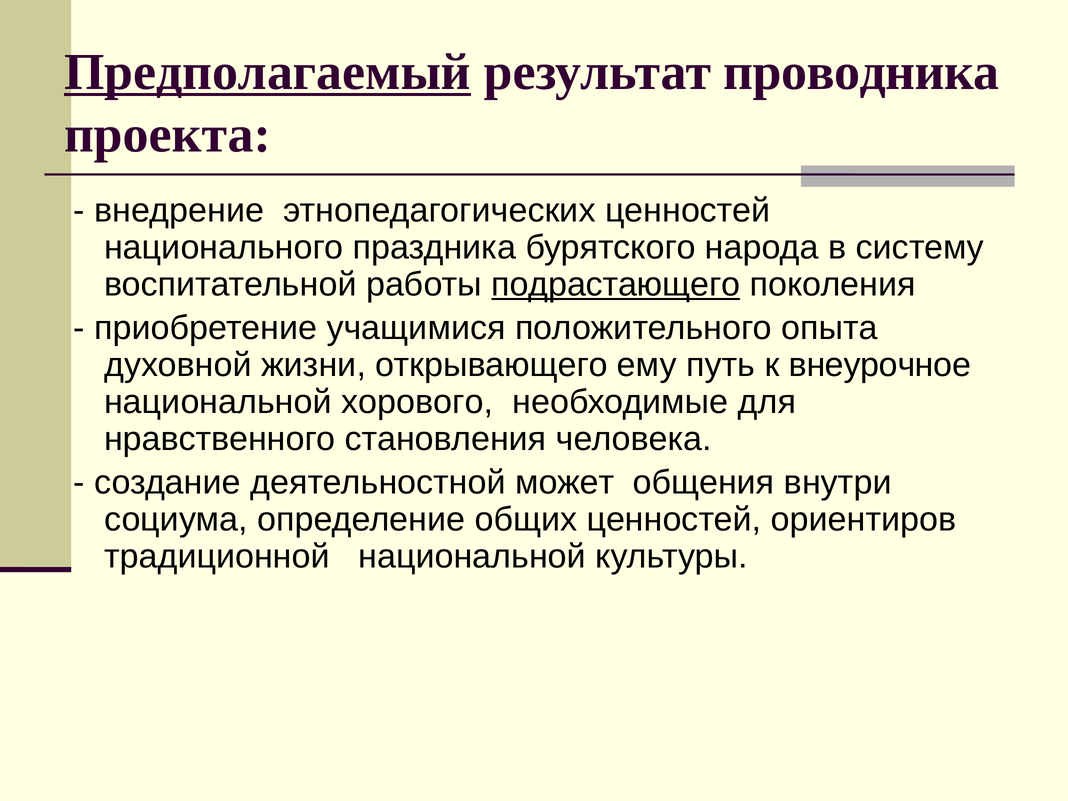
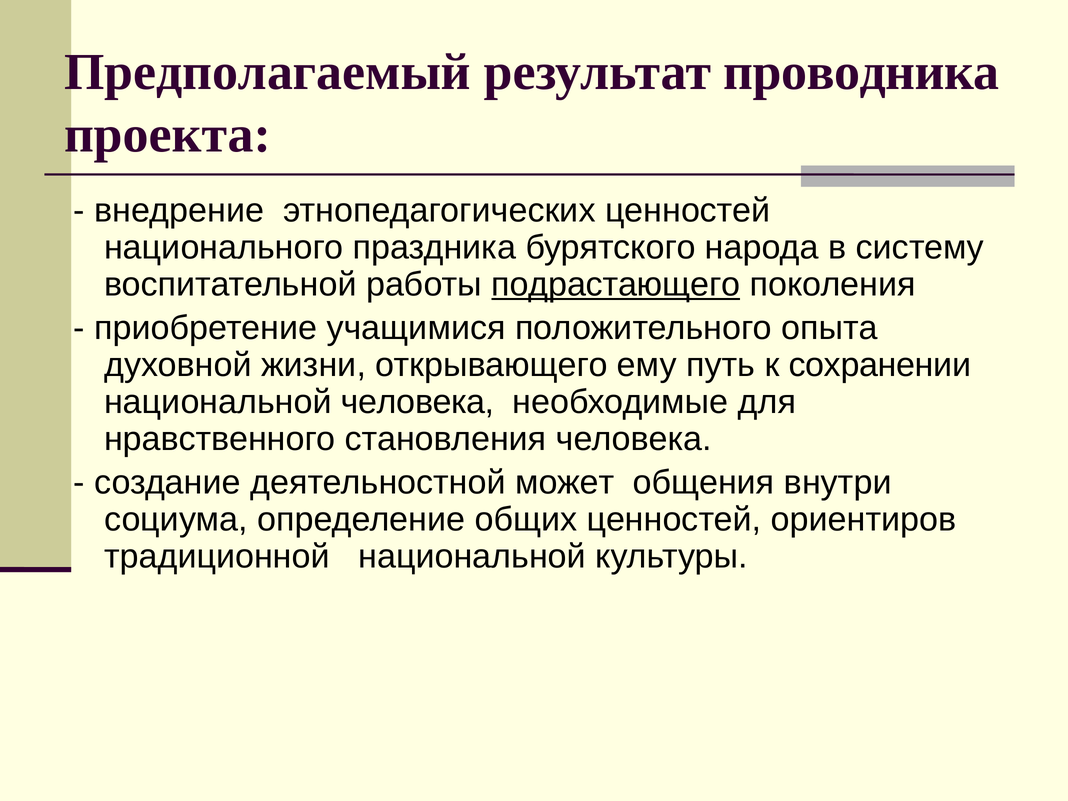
Предполагаемый underline: present -> none
внеурочное: внеурочное -> сохранении
национальной хорового: хорового -> человека
